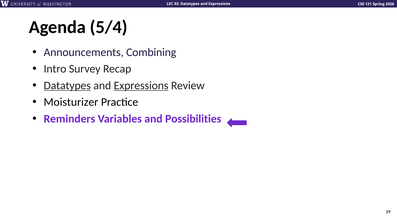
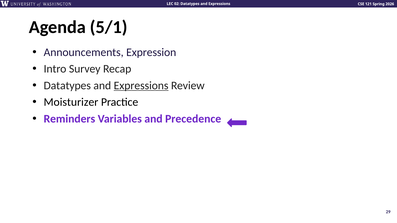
5/4: 5/4 -> 5/1
Combining: Combining -> Expression
Datatypes at (67, 86) underline: present -> none
Possibilities: Possibilities -> Precedence
